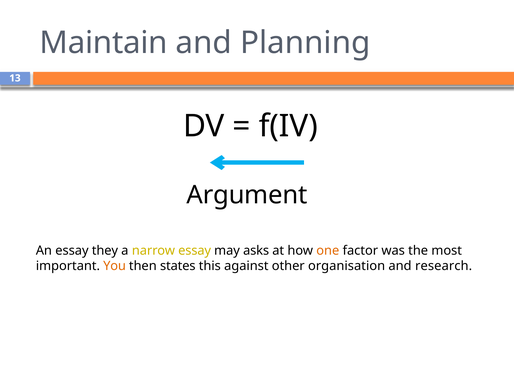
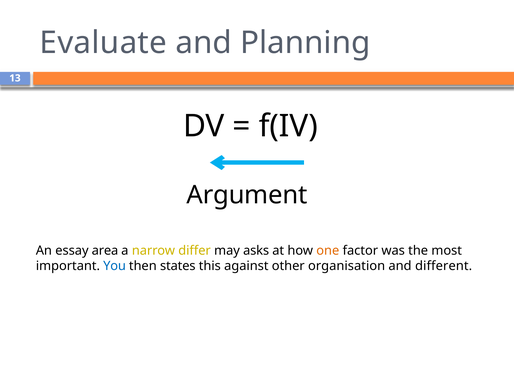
Maintain: Maintain -> Evaluate
they: they -> area
narrow essay: essay -> differ
You colour: orange -> blue
research: research -> different
